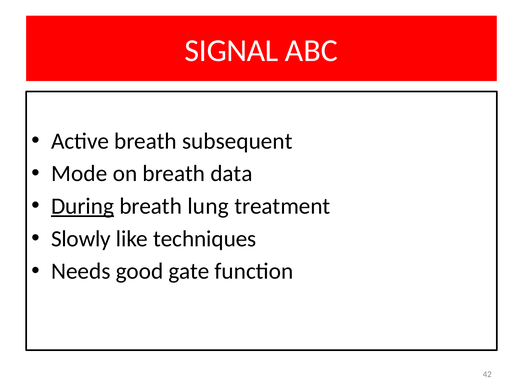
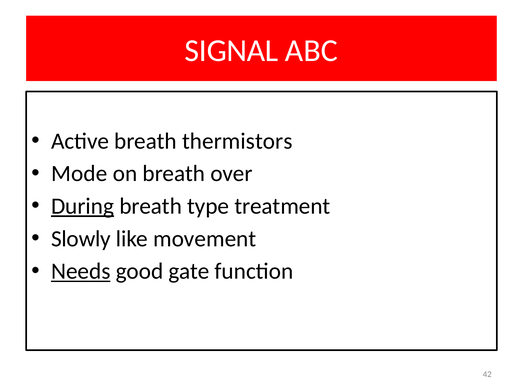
subsequent: subsequent -> thermistors
data: data -> over
lung: lung -> type
techniques: techniques -> movement
Needs underline: none -> present
